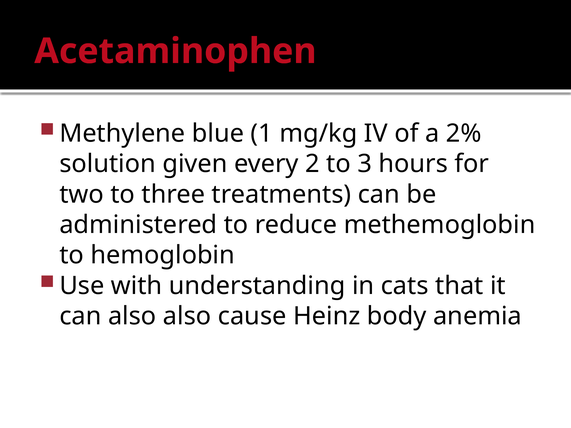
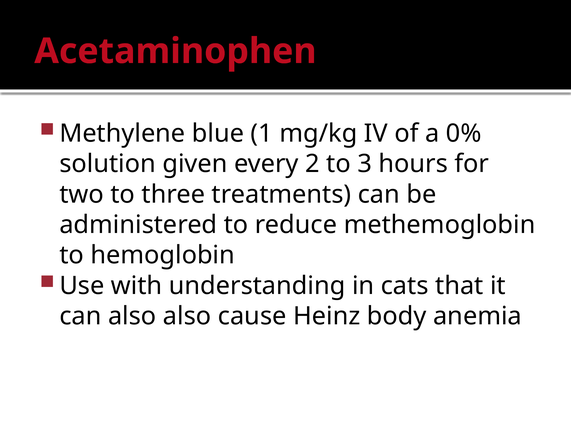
2%: 2% -> 0%
